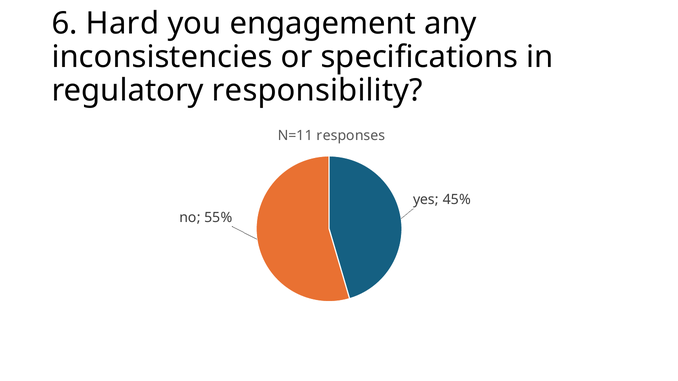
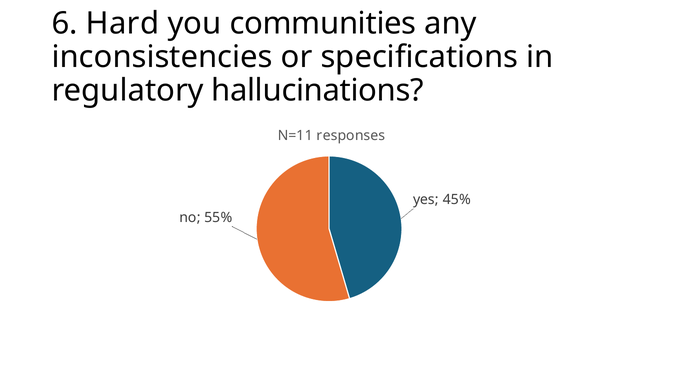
engagement: engagement -> communities
responsibility: responsibility -> hallucinations
